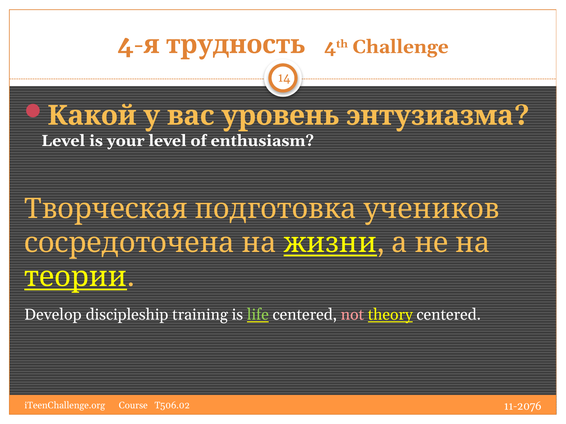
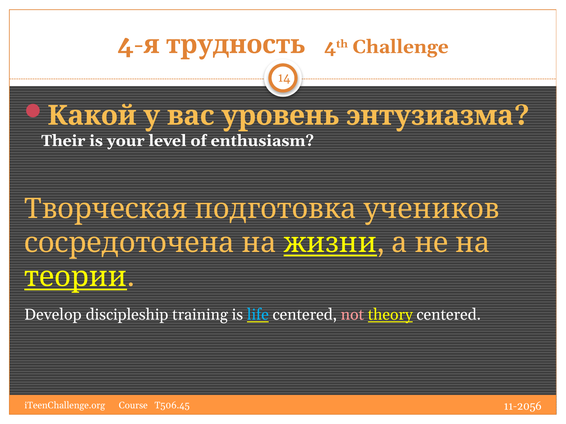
Level at (63, 141): Level -> Their
life colour: light green -> light blue
T506.02: T506.02 -> T506.45
11-2076: 11-2076 -> 11-2056
